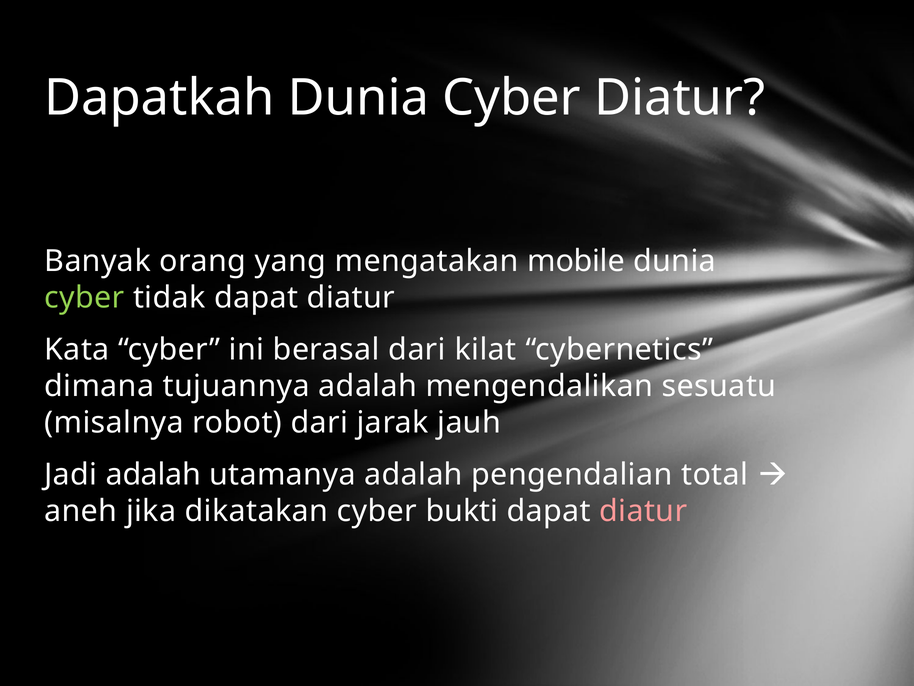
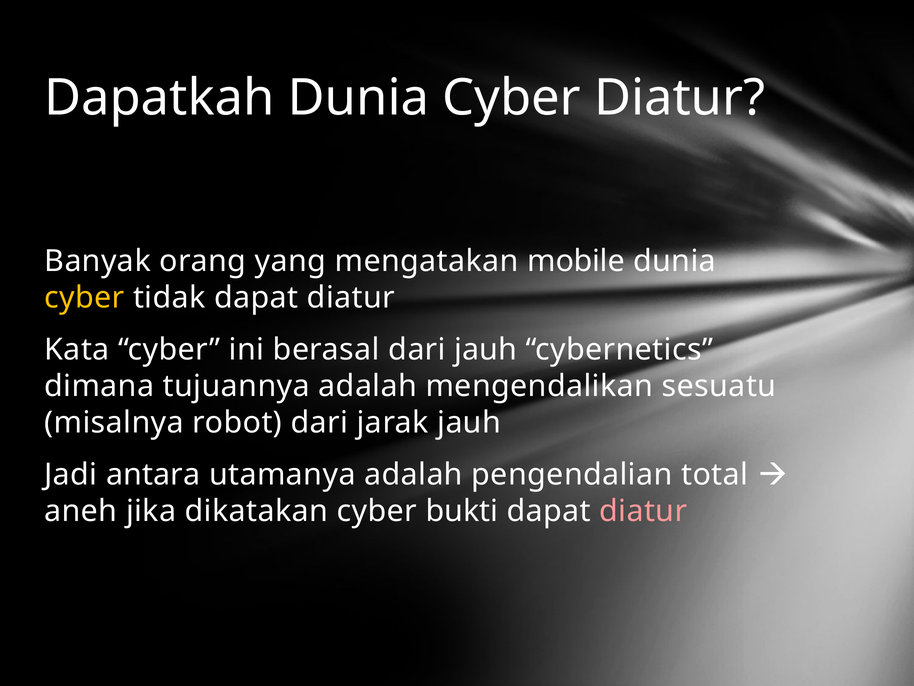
cyber at (84, 298) colour: light green -> yellow
dari kilat: kilat -> jauh
Jadi adalah: adalah -> antara
